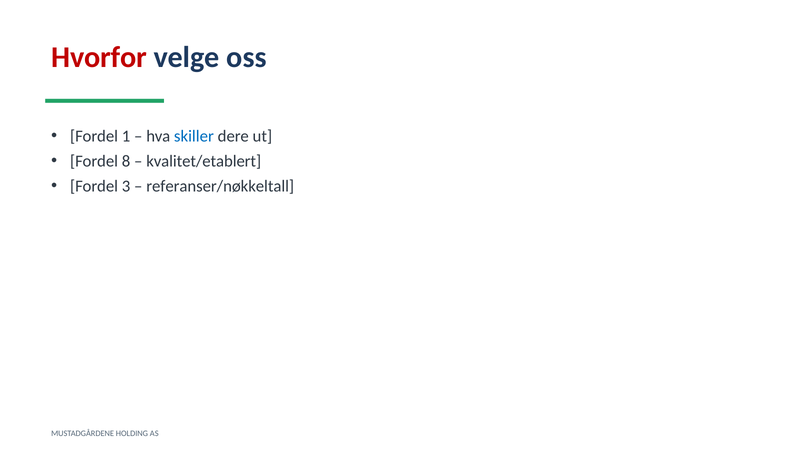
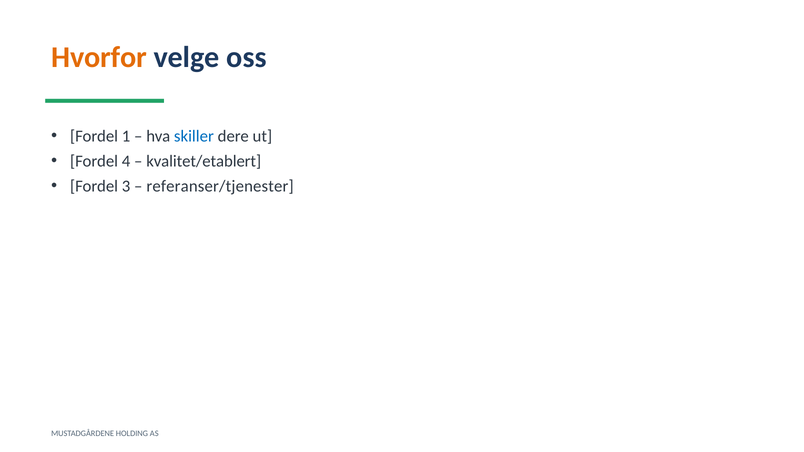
Hvorfor colour: red -> orange
8: 8 -> 4
referanser/nøkkeltall: referanser/nøkkeltall -> referanser/tjenester
